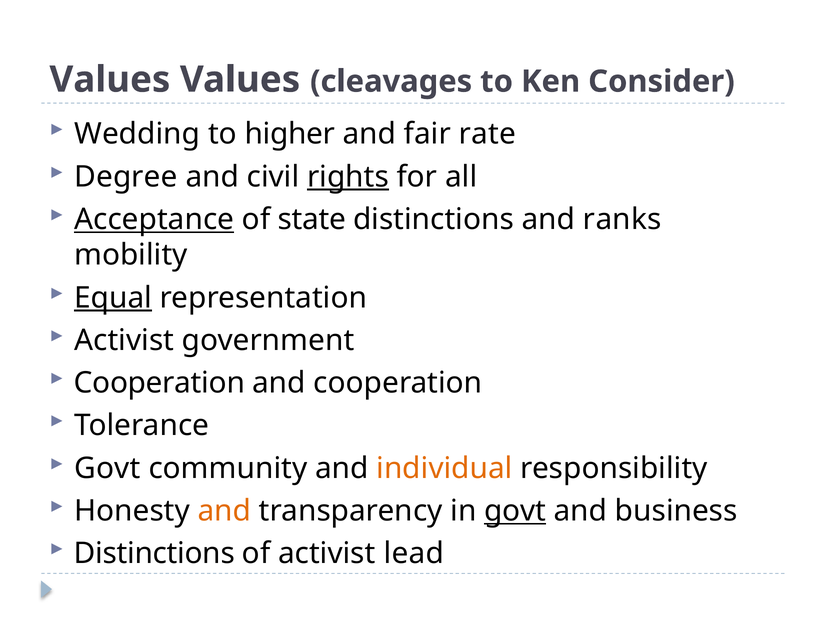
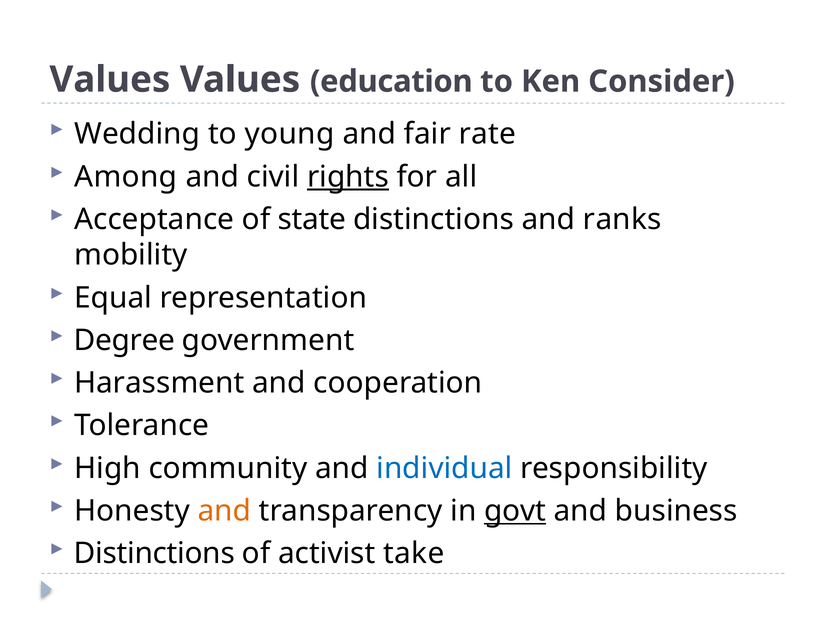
cleavages: cleavages -> education
higher: higher -> young
Degree: Degree -> Among
Acceptance underline: present -> none
Equal underline: present -> none
Activist at (124, 341): Activist -> Degree
Cooperation at (159, 383): Cooperation -> Harassment
Govt at (107, 469): Govt -> High
individual colour: orange -> blue
lead: lead -> take
